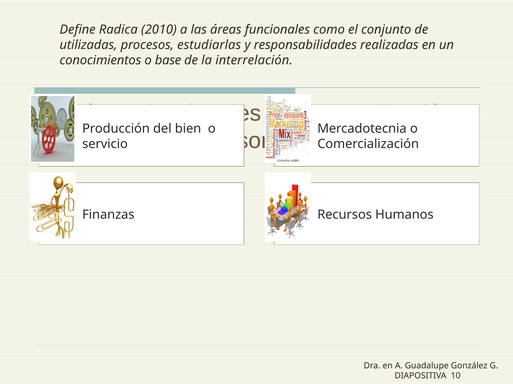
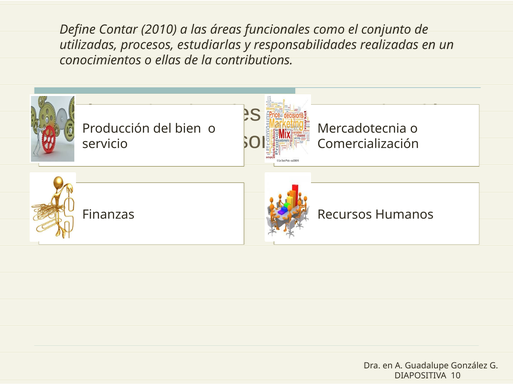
Radica: Radica -> Contar
base: base -> ellas
interrelación: interrelación -> contributions
